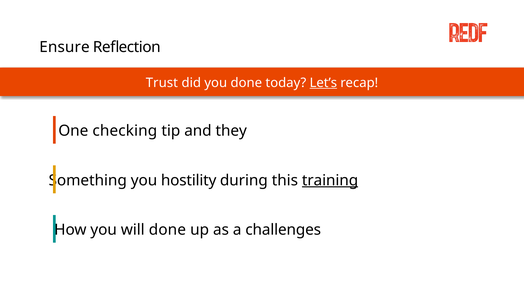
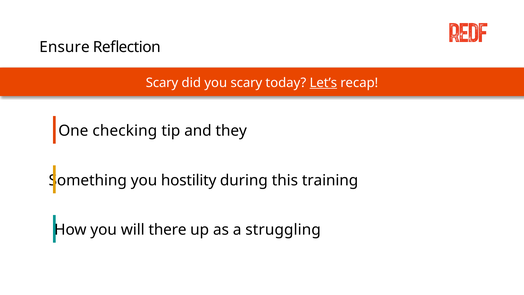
Trust at (162, 83): Trust -> Scary
you done: done -> scary
training underline: present -> none
will done: done -> there
challenges: challenges -> struggling
